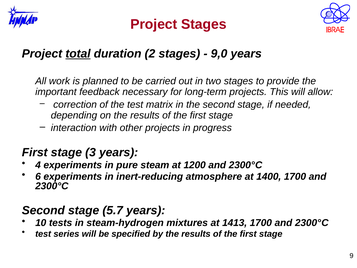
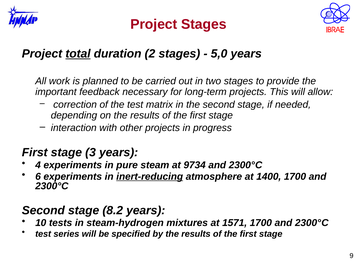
9,0: 9,0 -> 5,0
1200: 1200 -> 9734
inert-reducing underline: none -> present
5.7: 5.7 -> 8.2
1413: 1413 -> 1571
